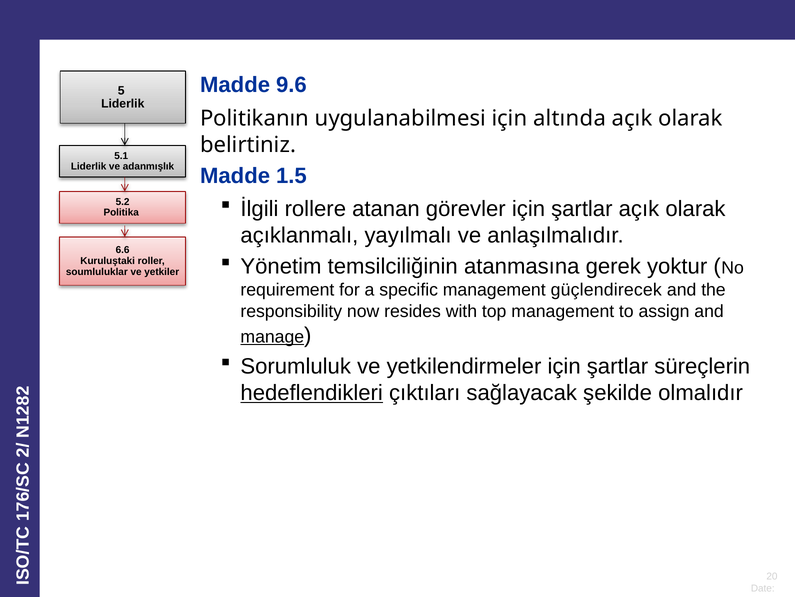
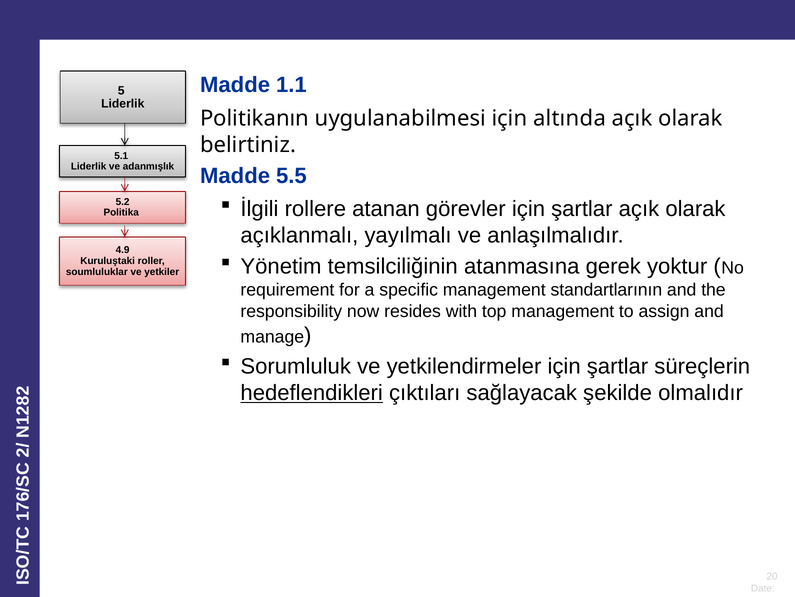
9.6: 9.6 -> 1.1
1.5: 1.5 -> 5.5
6.6: 6.6 -> 4.9
güçlendirecek: güçlendirecek -> standartlarının
manage underline: present -> none
